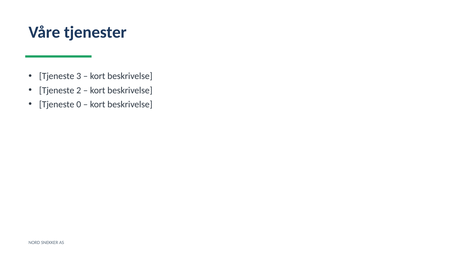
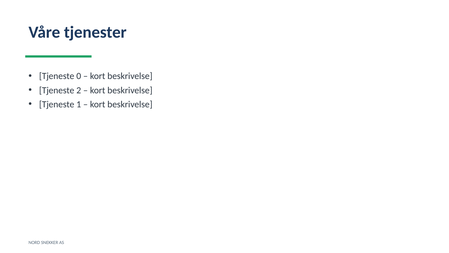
3: 3 -> 0
0: 0 -> 1
